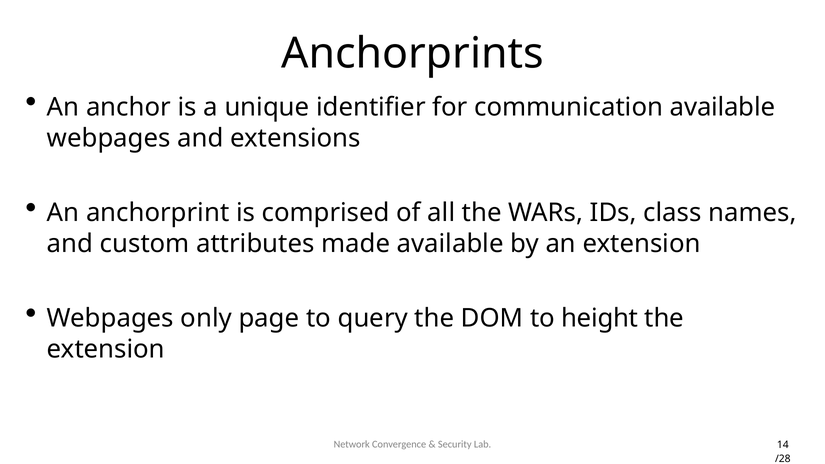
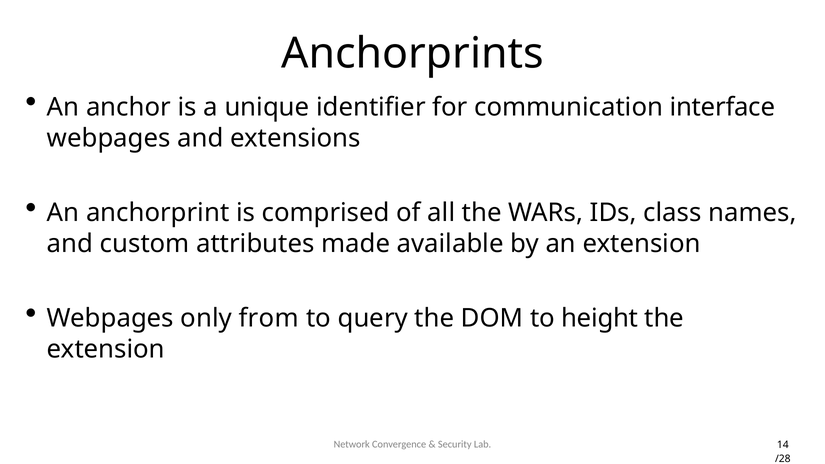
communication available: available -> interface
page: page -> from
